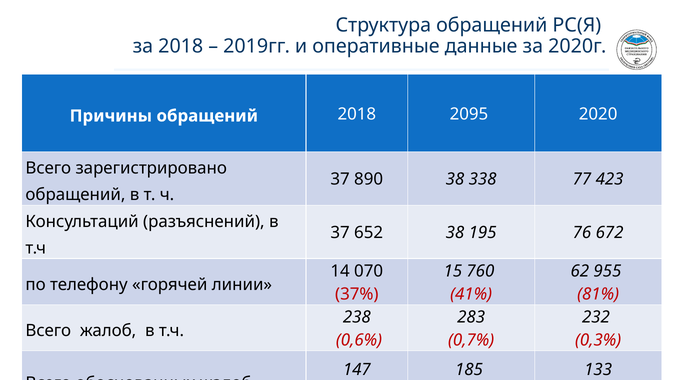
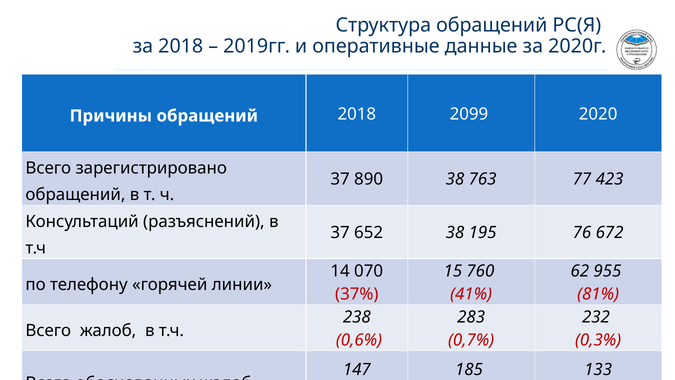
2095: 2095 -> 2099
338: 338 -> 763
